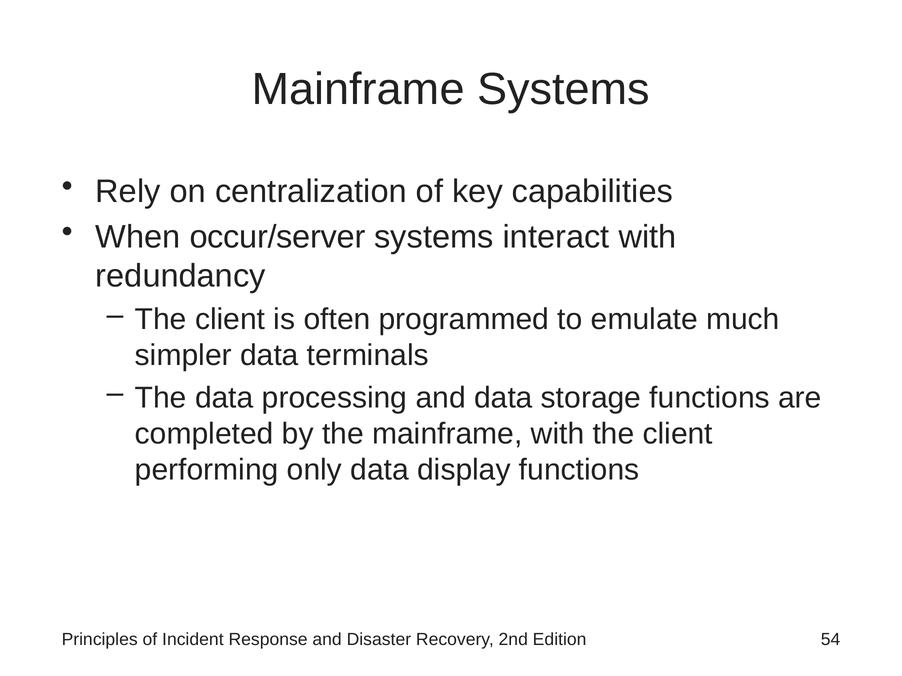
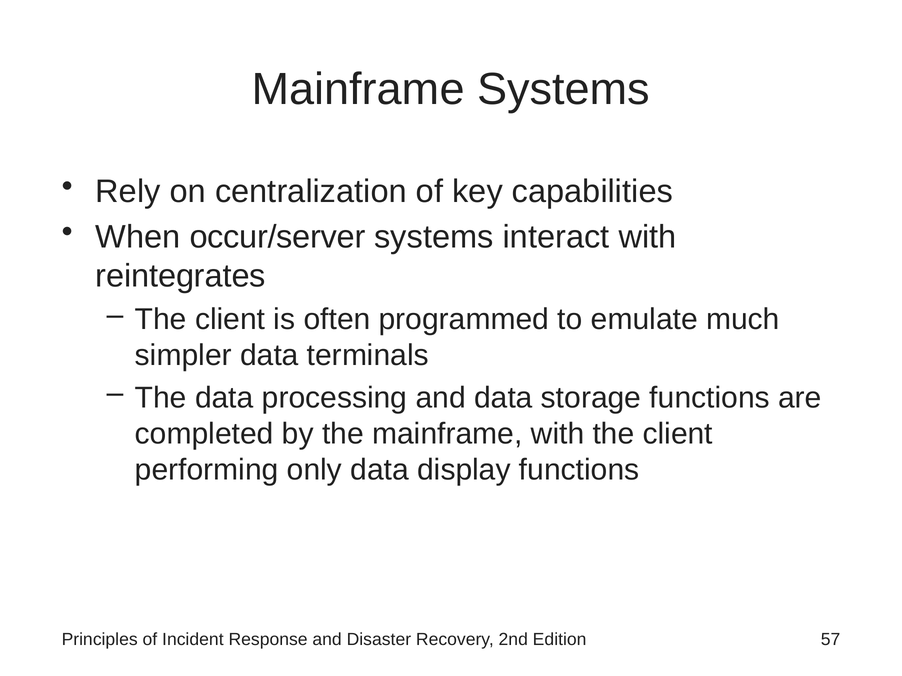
redundancy: redundancy -> reintegrates
54: 54 -> 57
